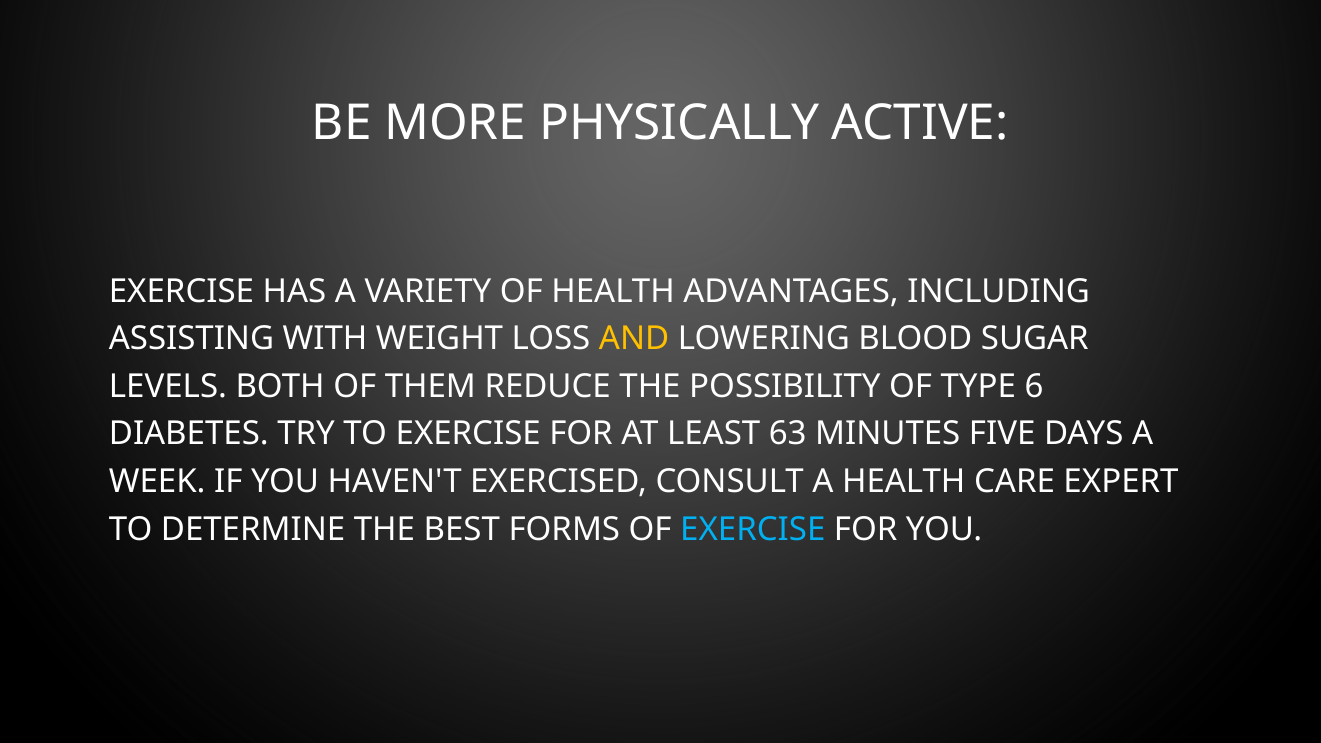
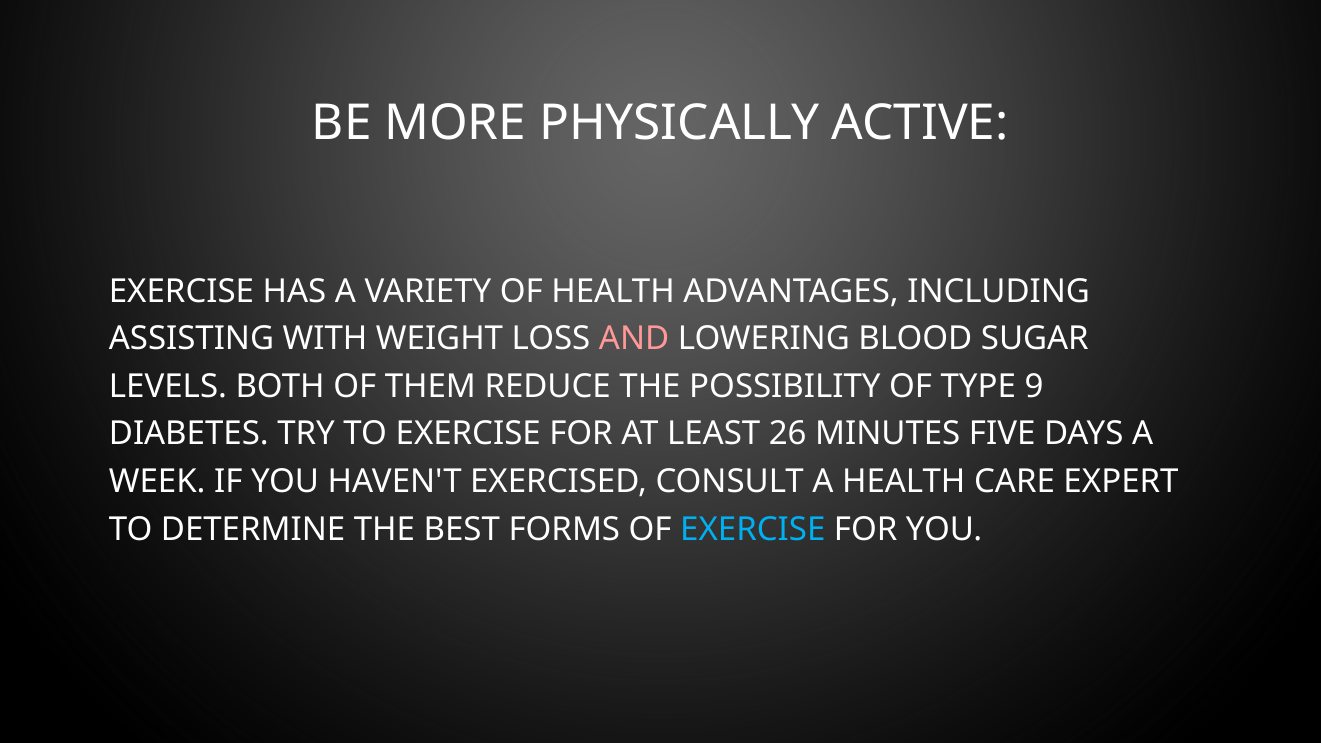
AND colour: yellow -> pink
6: 6 -> 9
63: 63 -> 26
